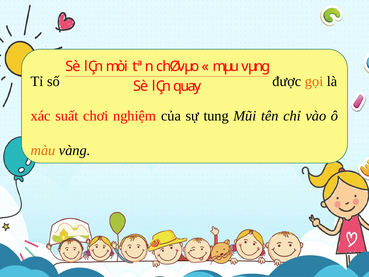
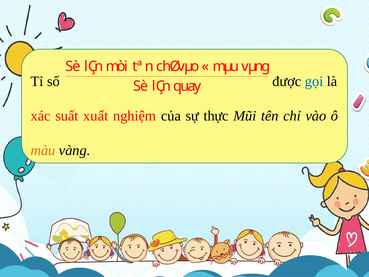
gọi colour: orange -> blue
chơi: chơi -> xuất
tung: tung -> thực
